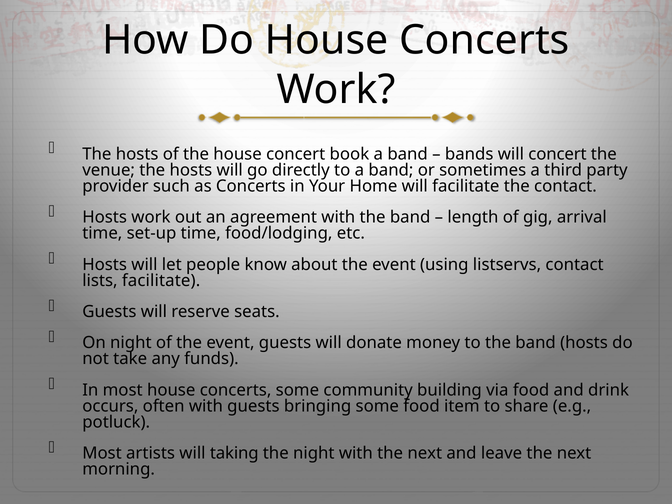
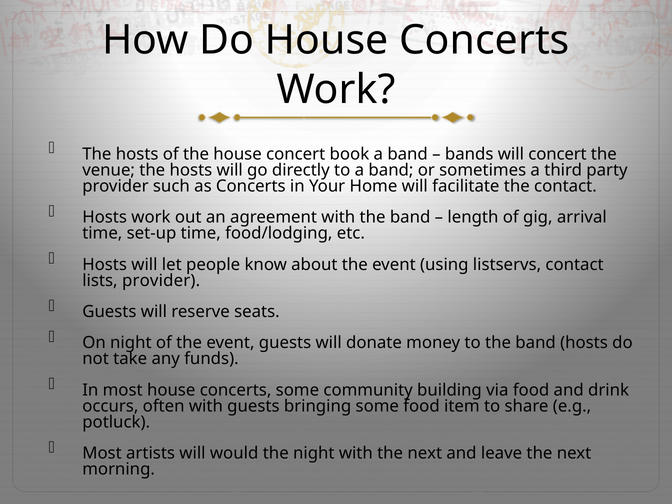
lists facilitate: facilitate -> provider
taking: taking -> would
